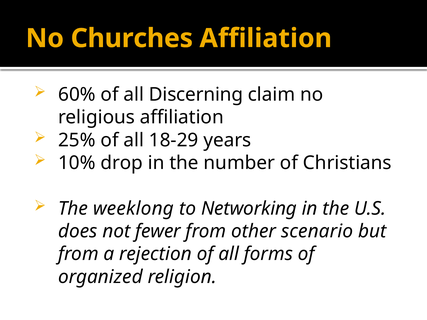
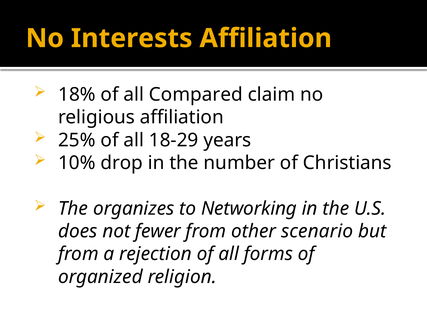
Churches: Churches -> Interests
60%: 60% -> 18%
Discerning: Discerning -> Compared
weeklong: weeklong -> organizes
